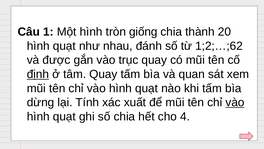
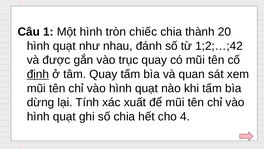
giống: giống -> chiếc
1;2;…;62: 1;2;…;62 -> 1;2;…;42
vào at (235, 102) underline: present -> none
